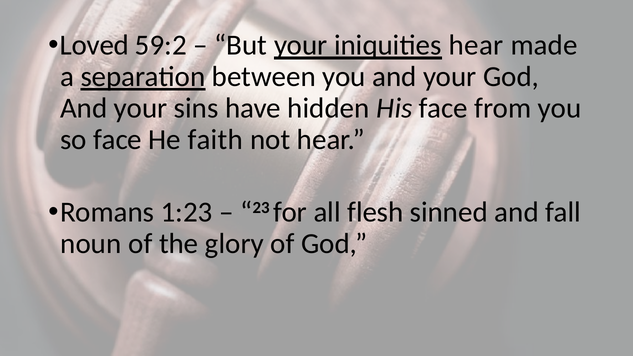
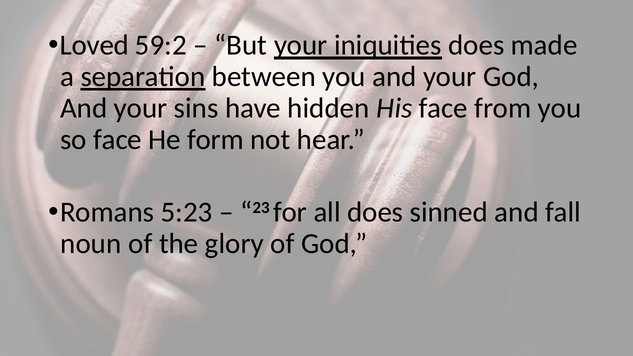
hear at (476, 45): hear -> does
faith: faith -> form
1:23: 1:23 -> 5:23
all flesh: flesh -> does
